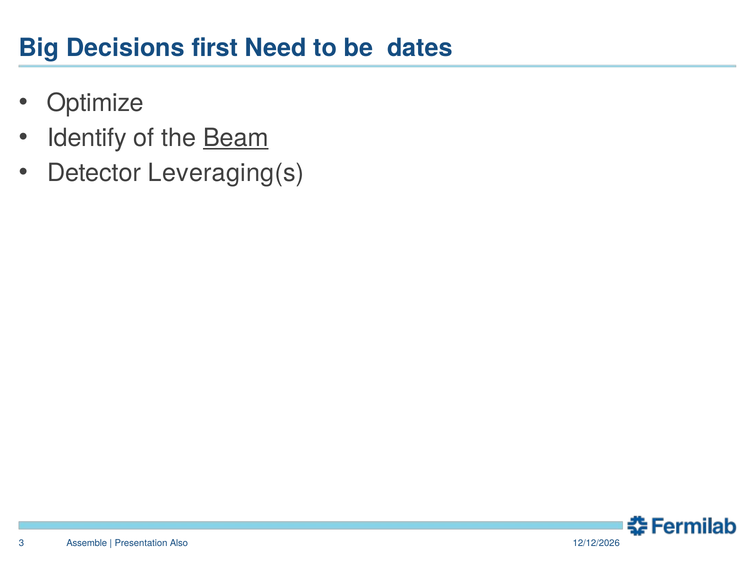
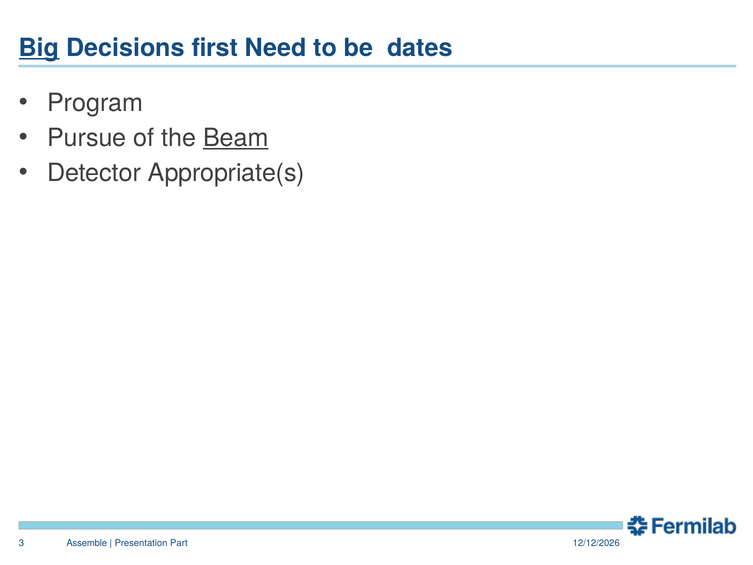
Big underline: none -> present
Optimize: Optimize -> Program
Identify: Identify -> Pursue
Leveraging(s: Leveraging(s -> Appropriate(s
Also: Also -> Part
